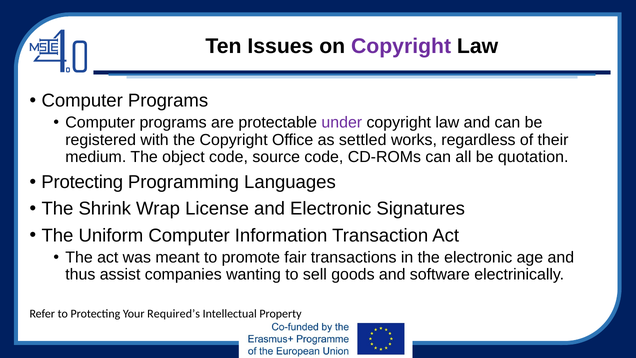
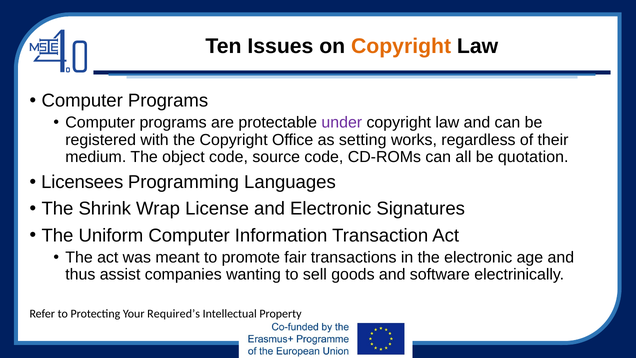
Copyright at (401, 46) colour: purple -> orange
settled: settled -> setting
Protecting at (82, 182): Protecting -> Licensees
